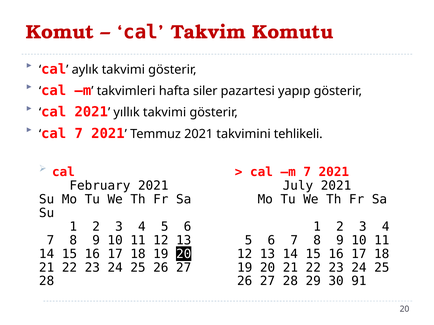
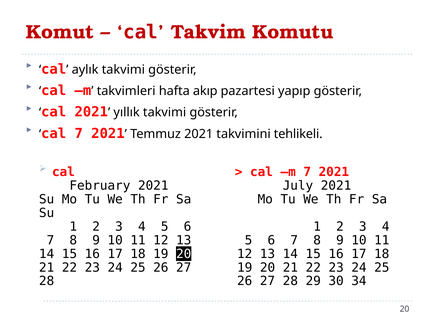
siler: siler -> akıp
91: 91 -> 34
